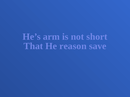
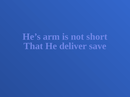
reason: reason -> deliver
